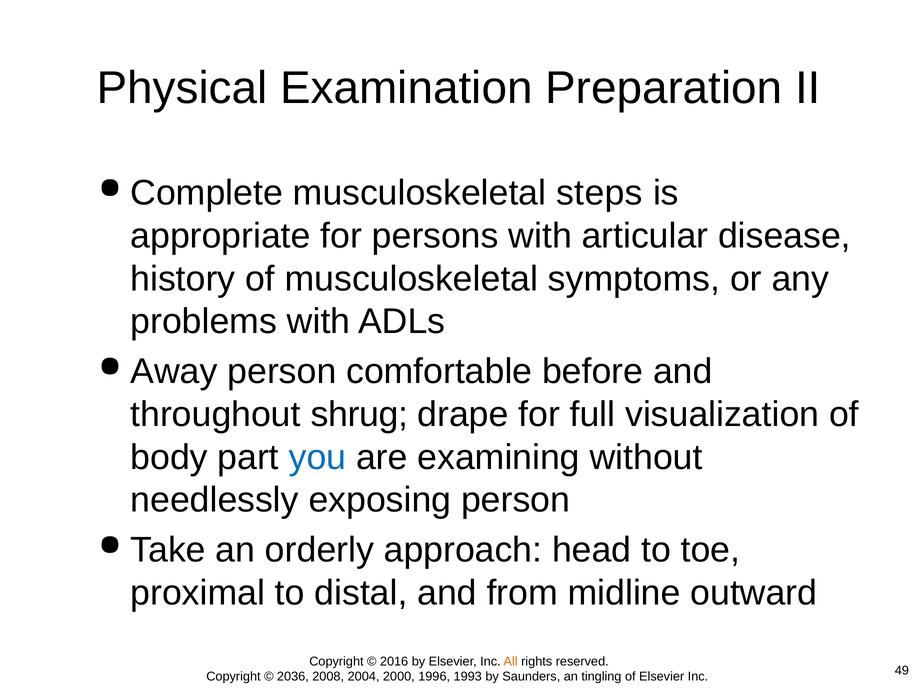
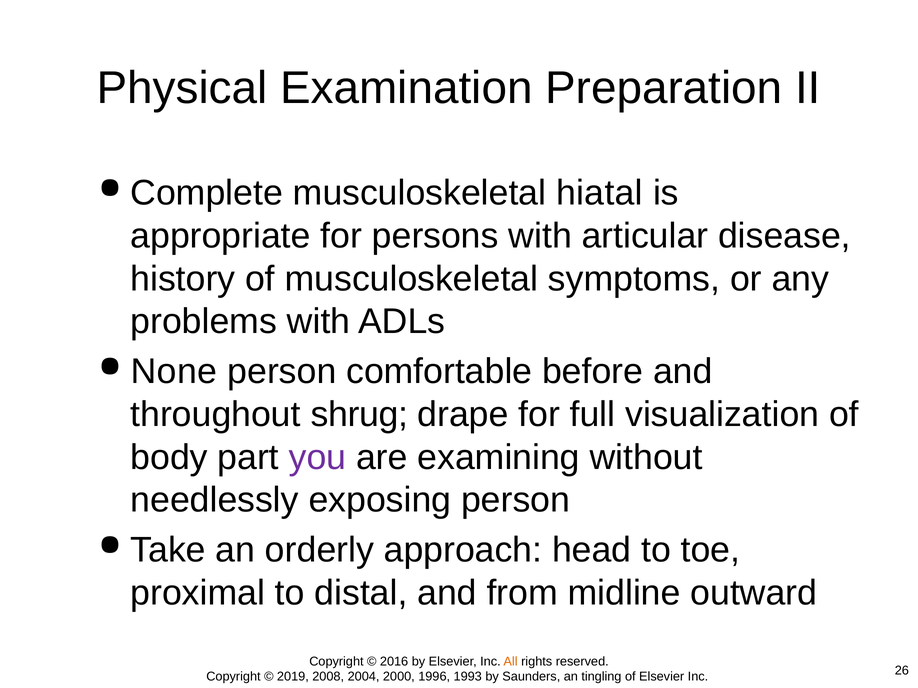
steps: steps -> hiatal
Away: Away -> None
you colour: blue -> purple
2036: 2036 -> 2019
49: 49 -> 26
